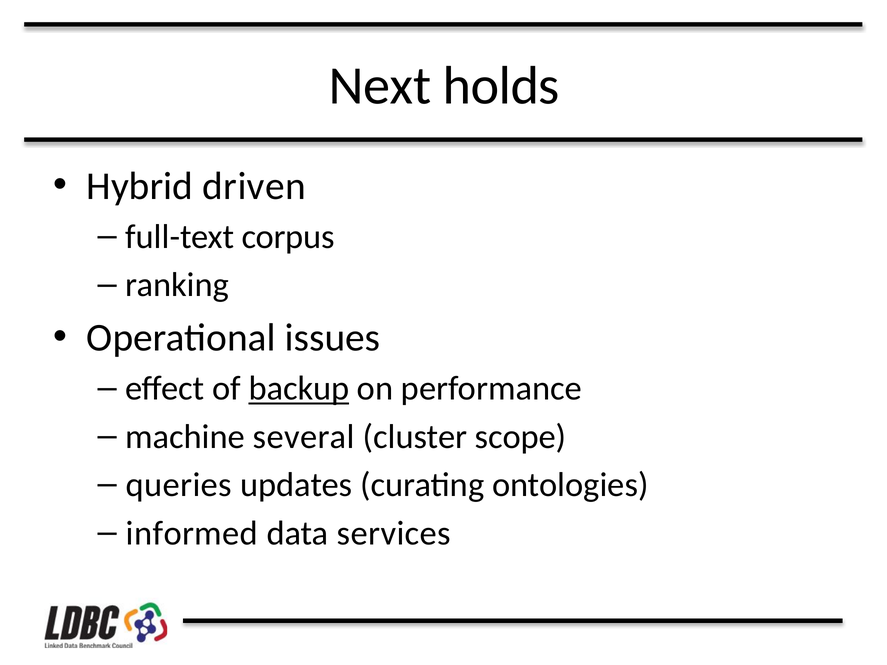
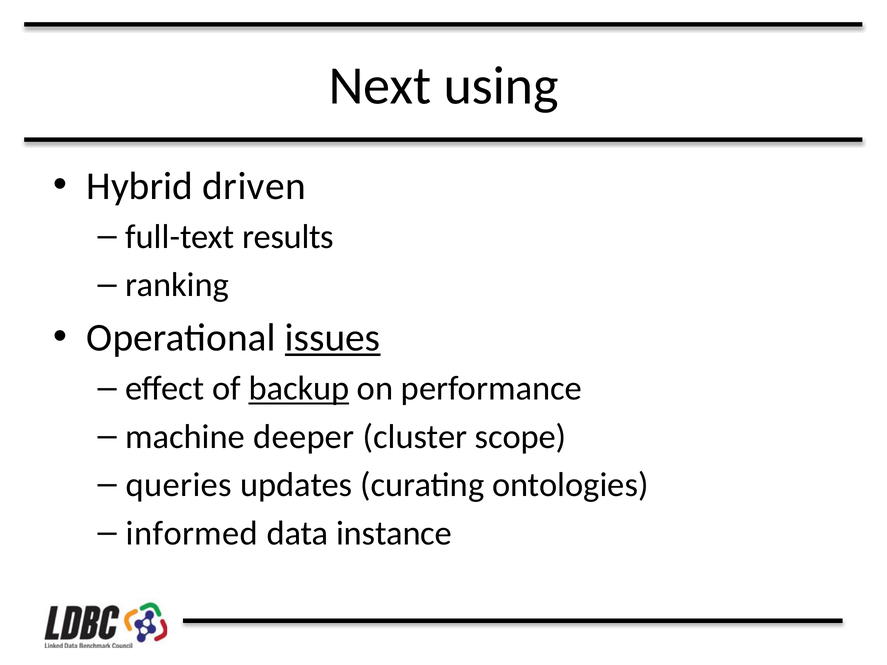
holds: holds -> using
corpus: corpus -> results
issues underline: none -> present
several: several -> deeper
services: services -> instance
